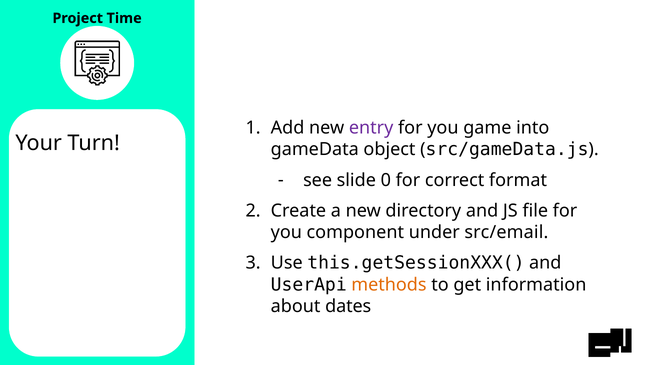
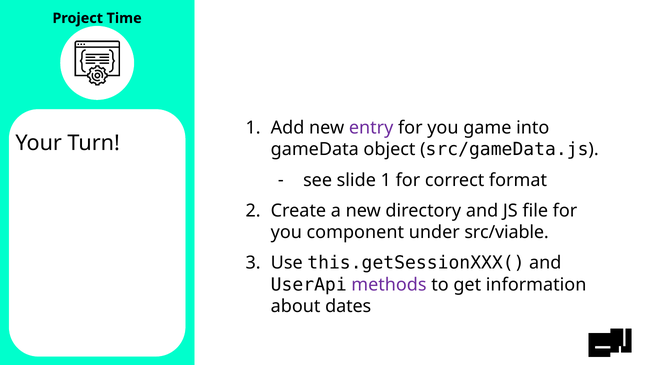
slide 0: 0 -> 1
src/email: src/email -> src/viable
methods colour: orange -> purple
